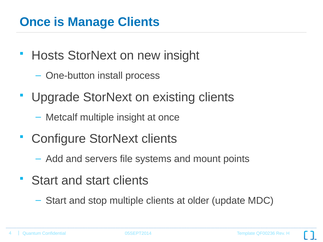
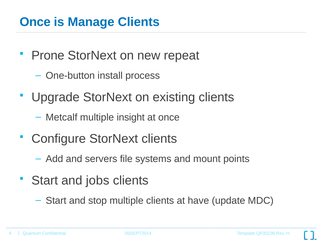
Hosts: Hosts -> Prone
new insight: insight -> repeat
and start: start -> jobs
older: older -> have
